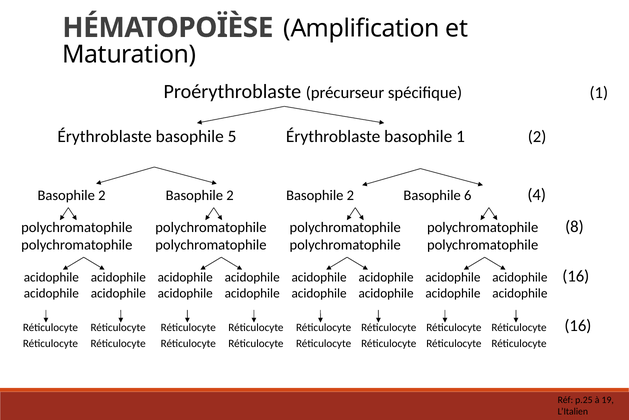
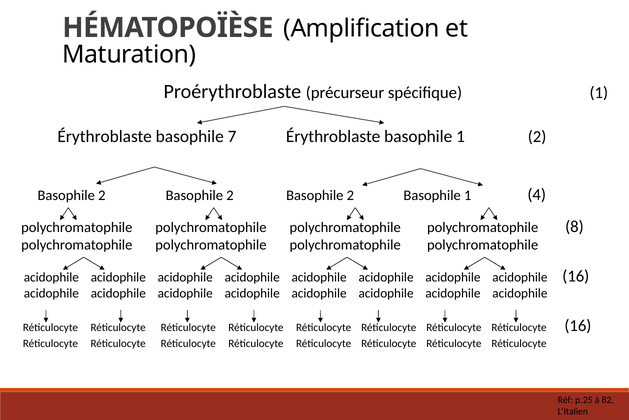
5: 5 -> 7
2 Basophile 6: 6 -> 1
19: 19 -> 82
